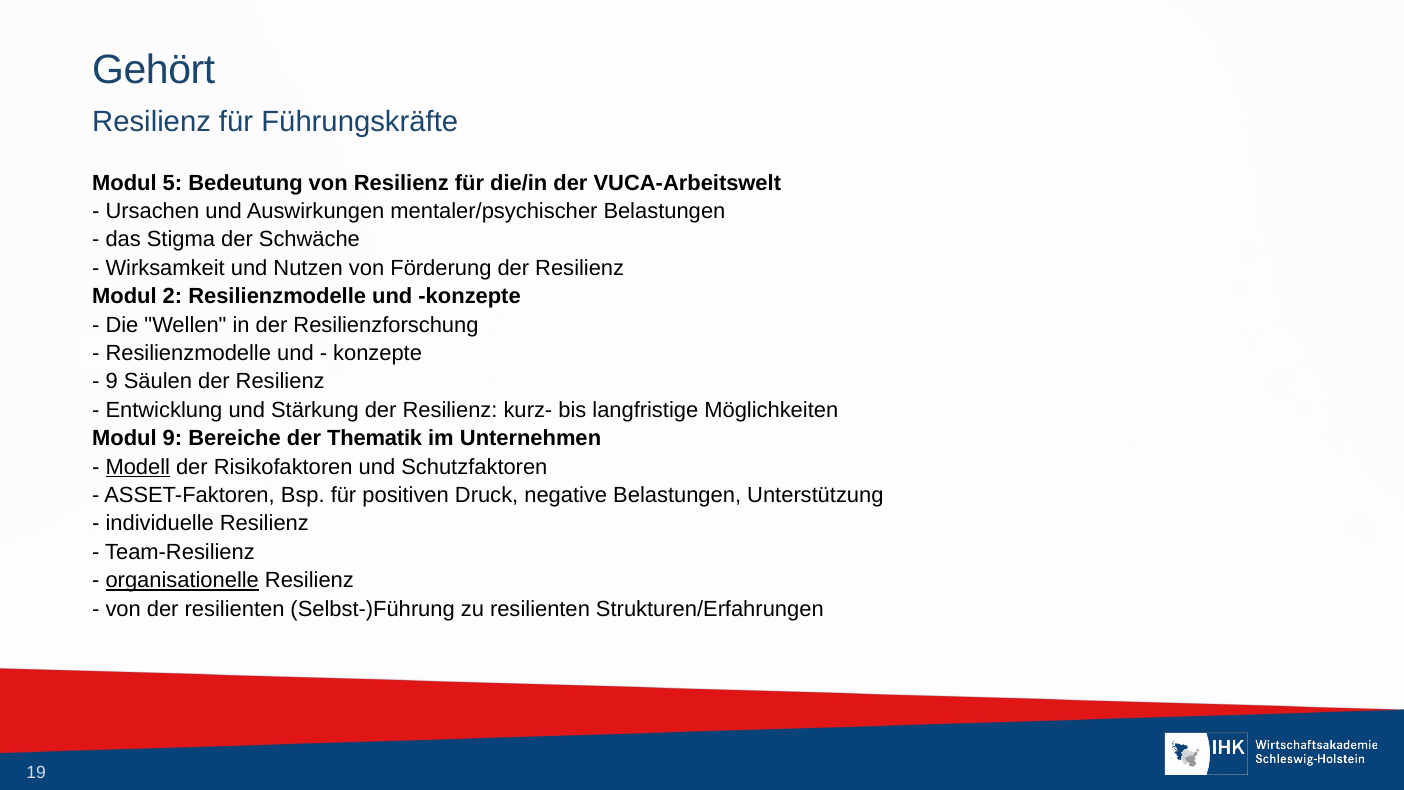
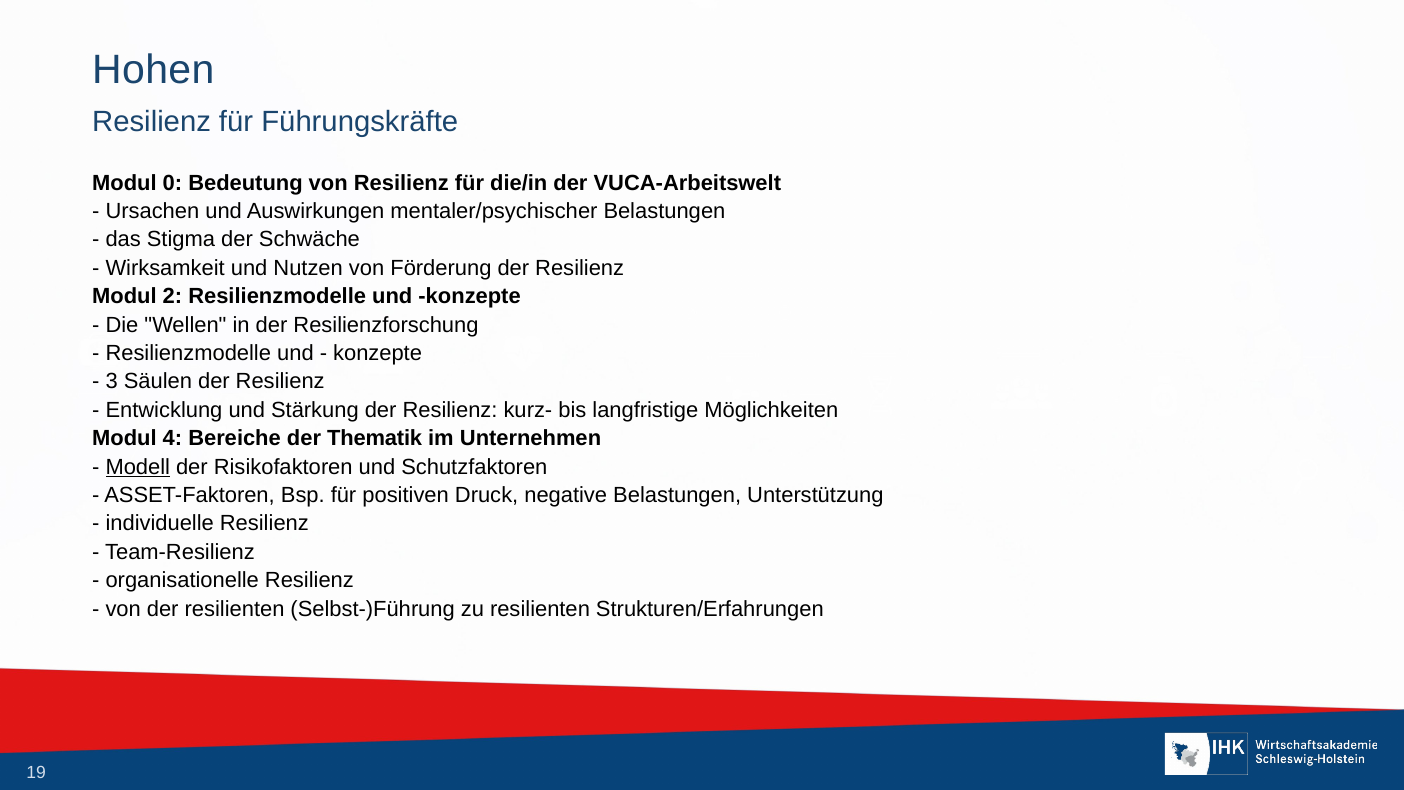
Gehört: Gehört -> Hohen
5: 5 -> 0
9 at (112, 382): 9 -> 3
Modul 9: 9 -> 4
organisationelle underline: present -> none
